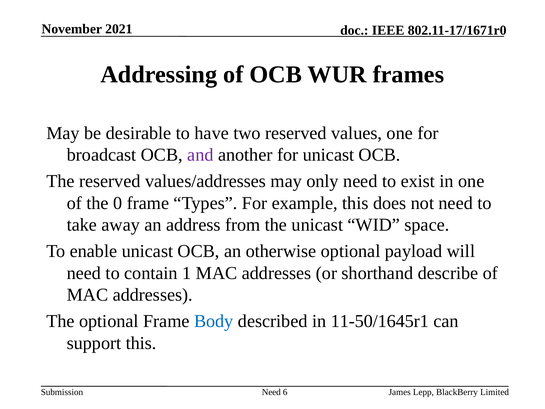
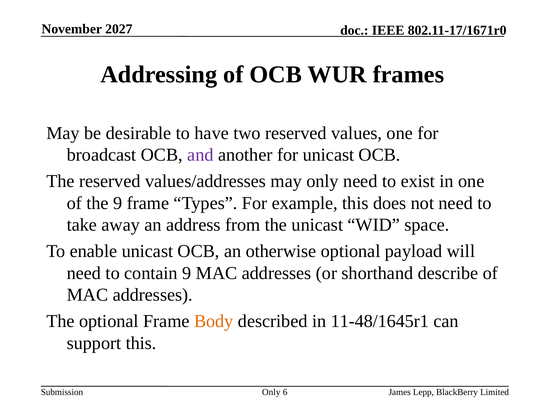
2021: 2021 -> 2027
the 0: 0 -> 9
contain 1: 1 -> 9
Body colour: blue -> orange
11-50/1645r1: 11-50/1645r1 -> 11-48/1645r1
Need at (271, 392): Need -> Only
